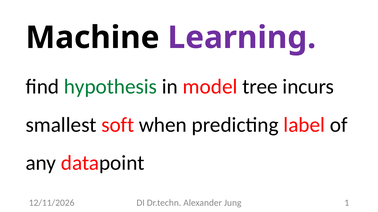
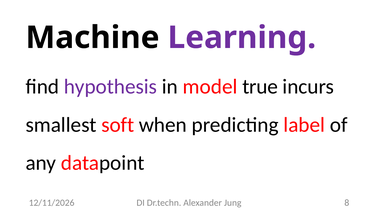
hypothesis colour: green -> purple
tree: tree -> true
1: 1 -> 8
